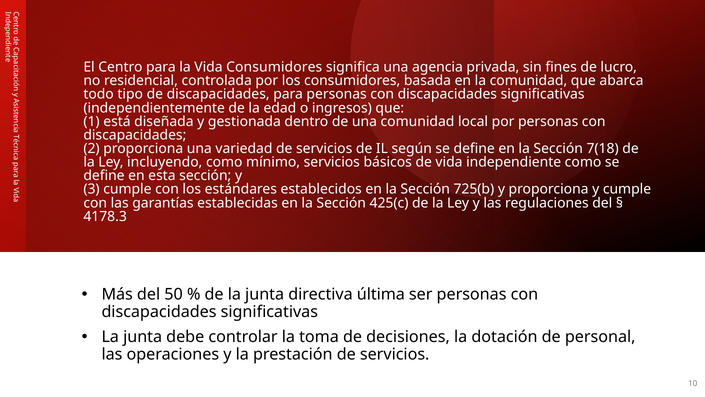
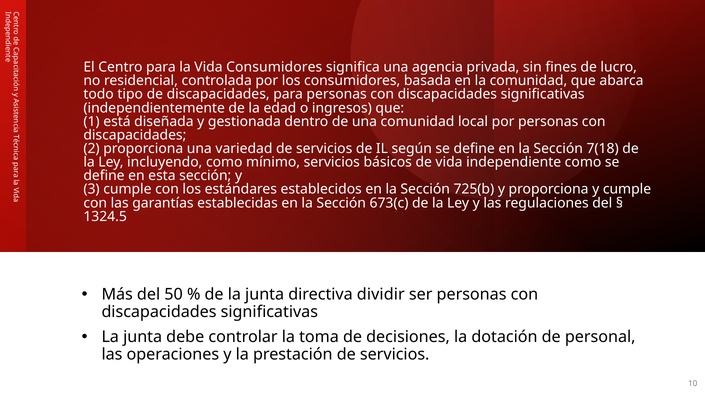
425(c: 425(c -> 673(c
4178.3: 4178.3 -> 1324.5
última: última -> dividir
